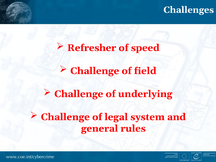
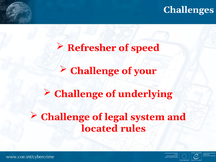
field: field -> your
general: general -> located
